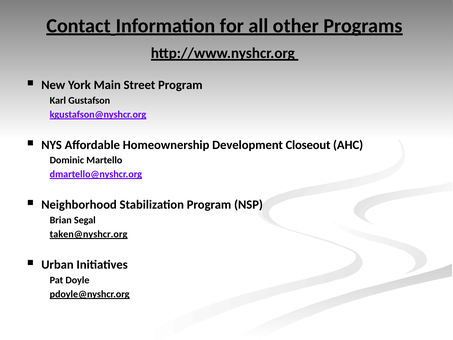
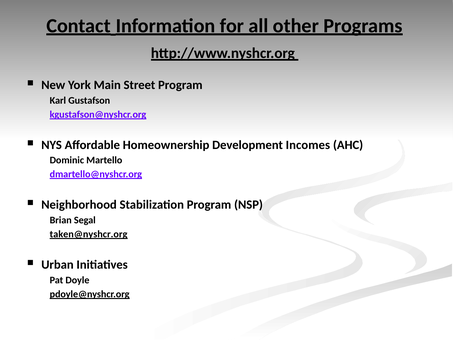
Closeout: Closeout -> Incomes
